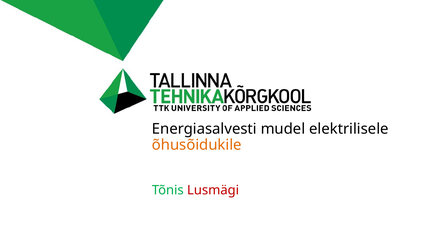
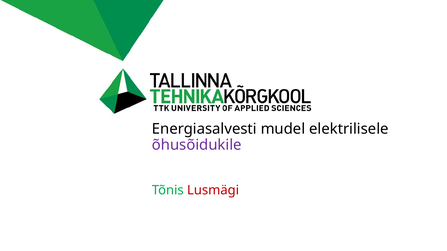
õhusõidukile colour: orange -> purple
